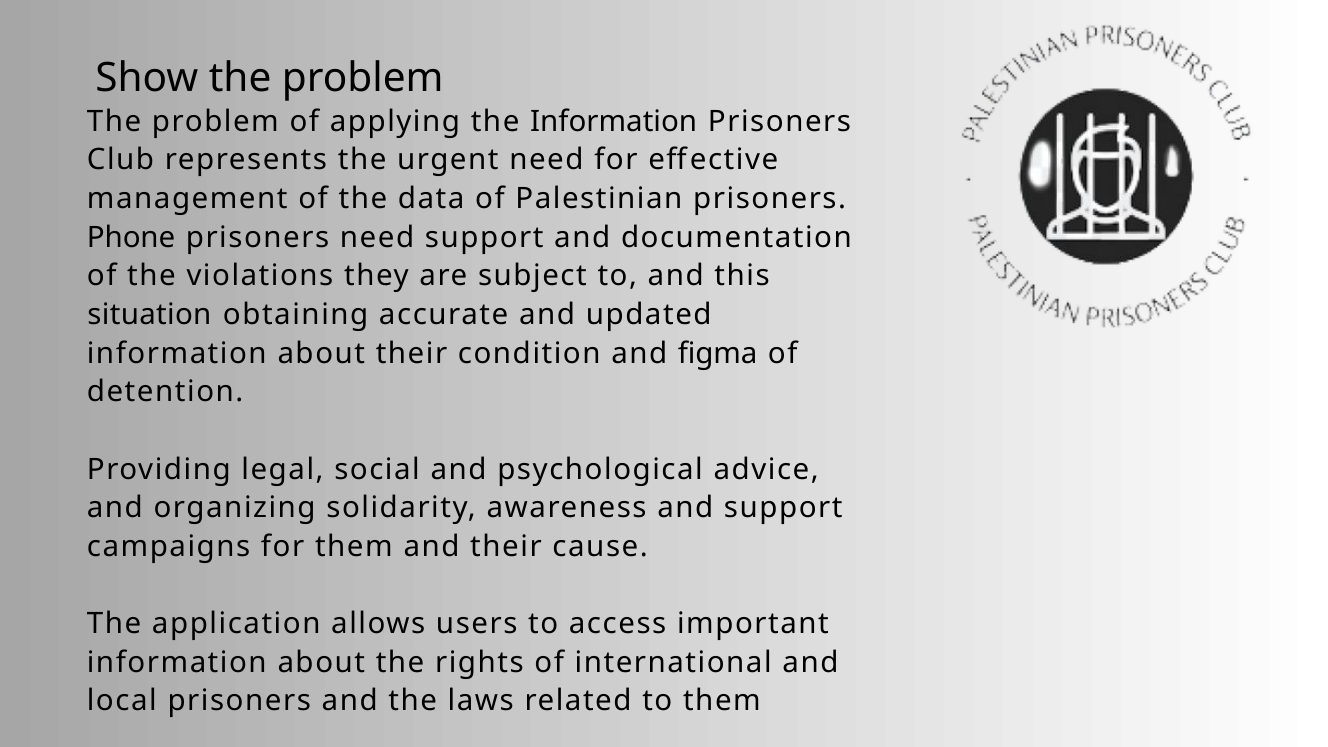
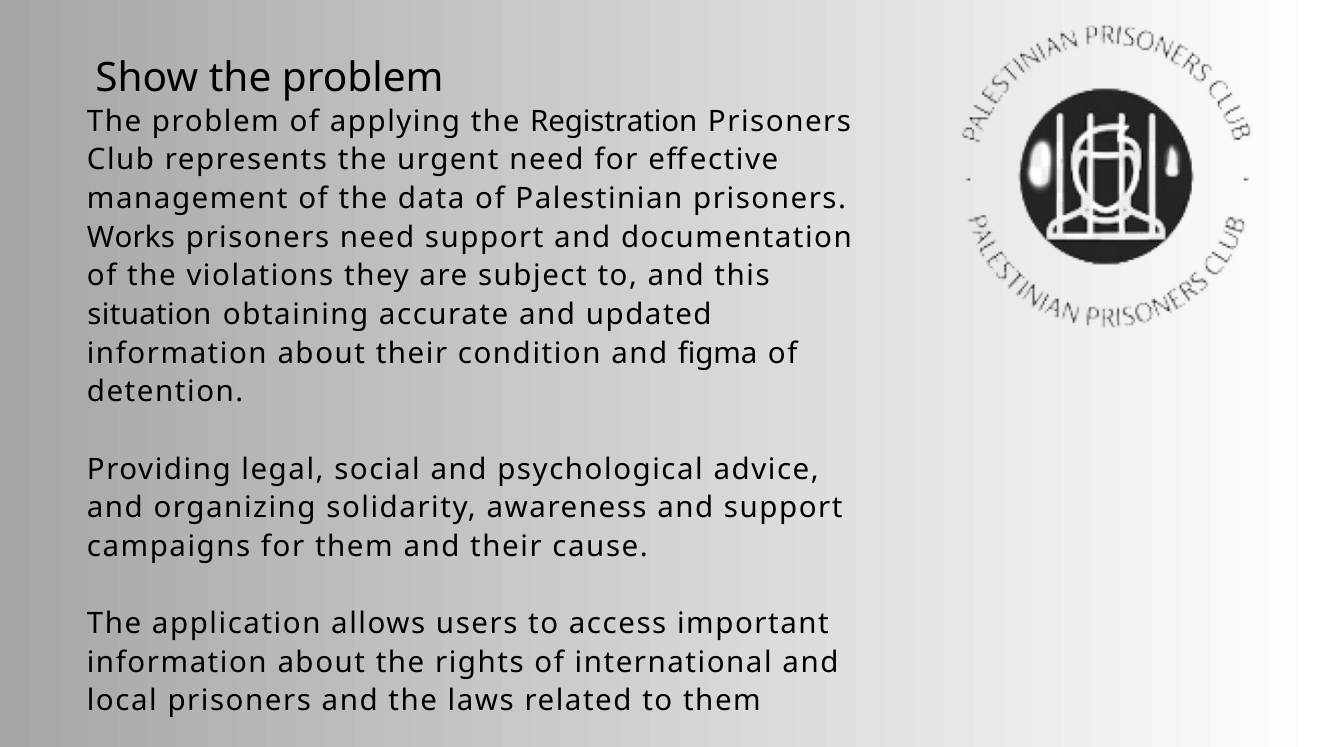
the Information: Information -> Registration
Phone: Phone -> Works
